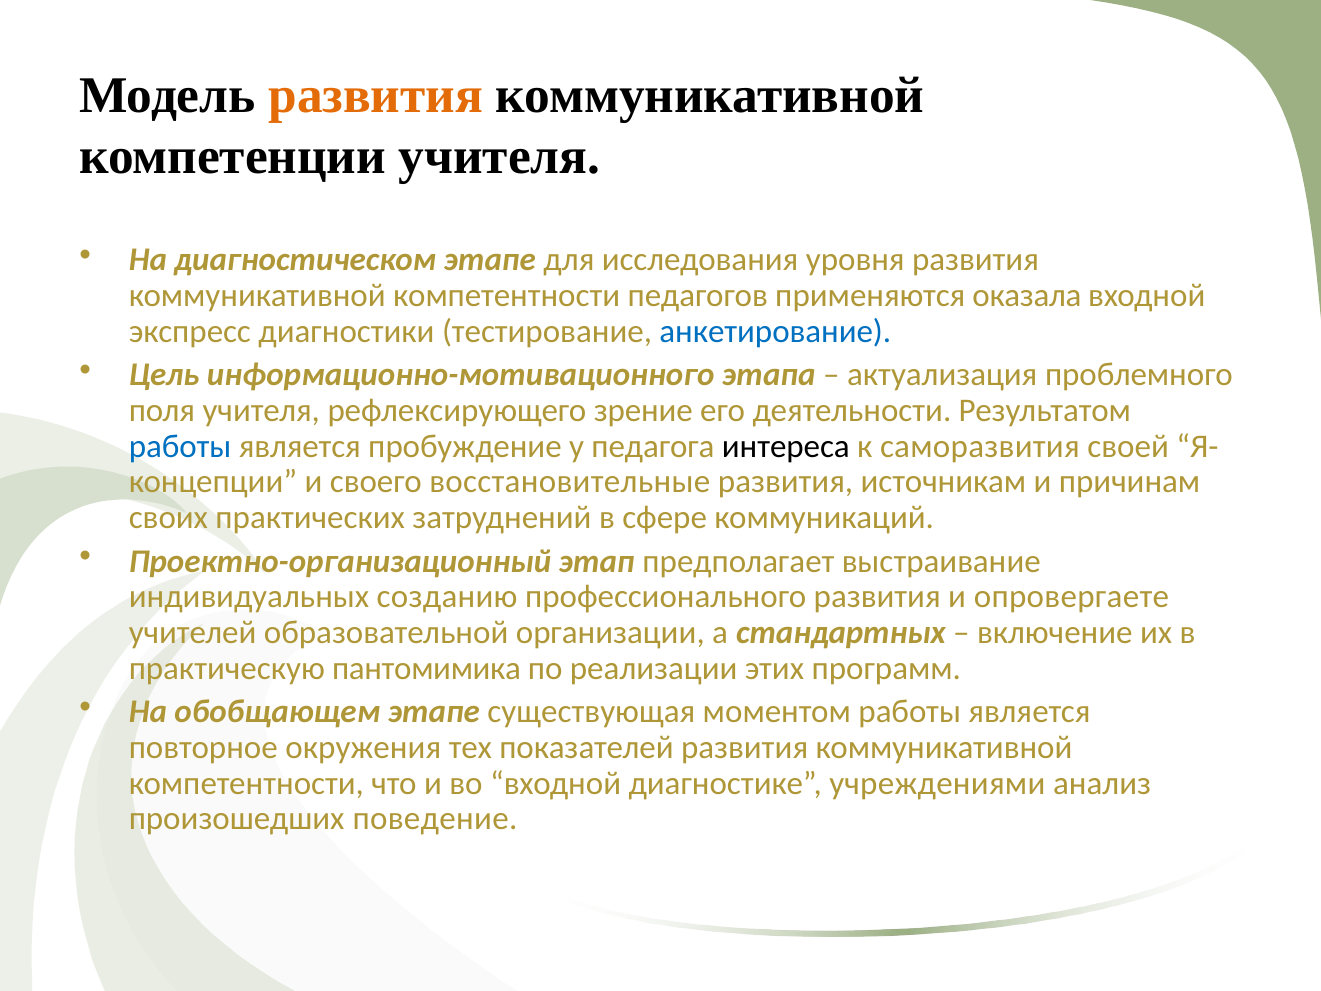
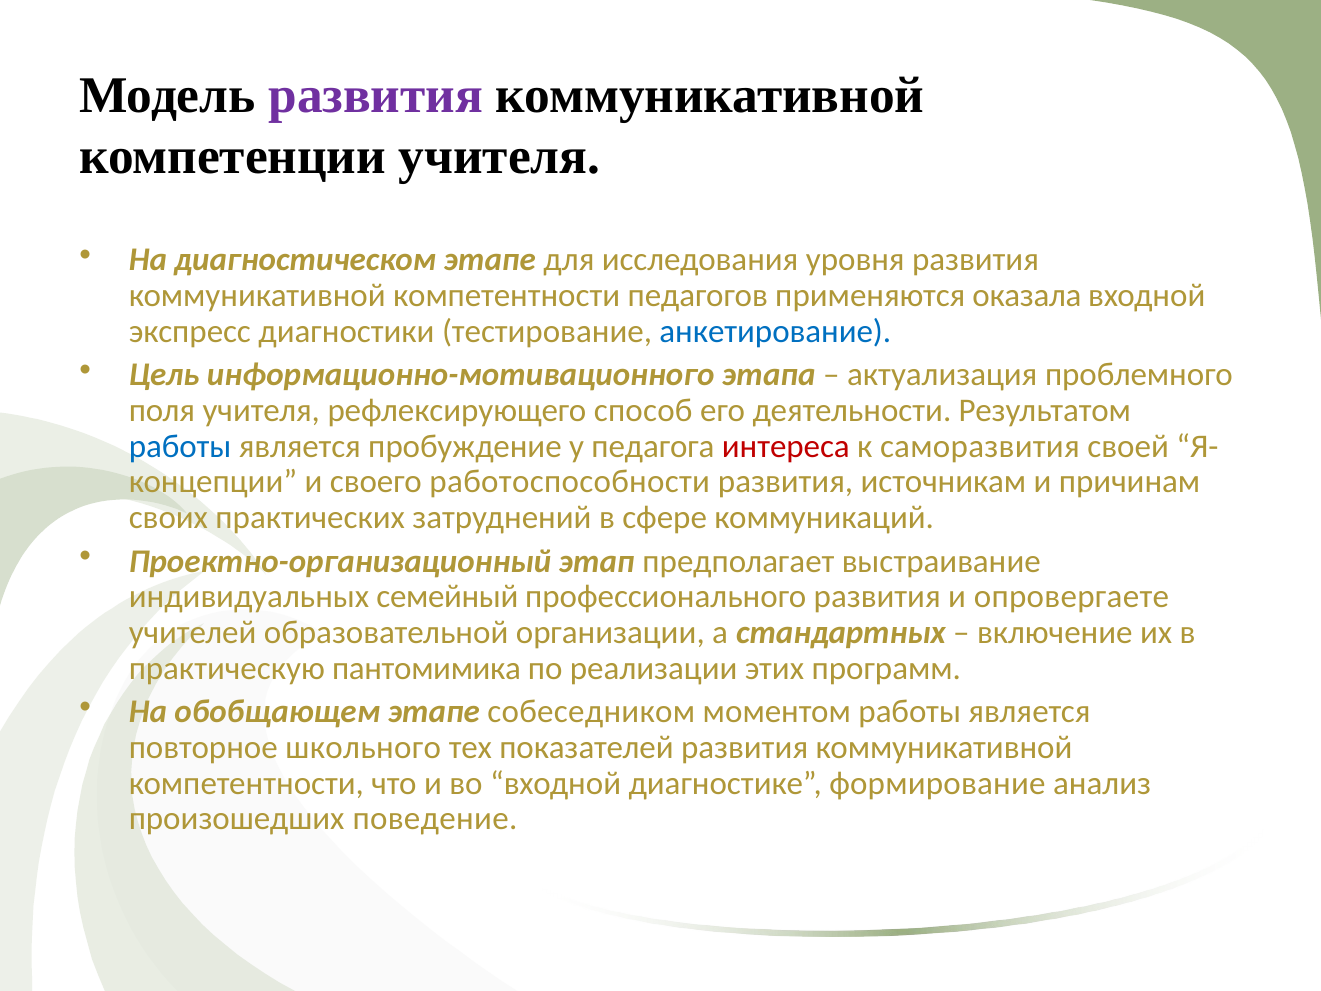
развития at (376, 95) colour: orange -> purple
зрение: зрение -> способ
интереса colour: black -> red
восстановительные: восстановительные -> работоспособности
созданию: созданию -> семейный
существующая: существующая -> собеседником
окружения: окружения -> школьного
учреждениями: учреждениями -> формирование
